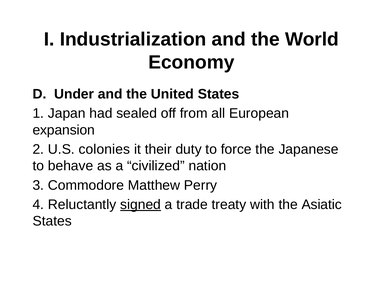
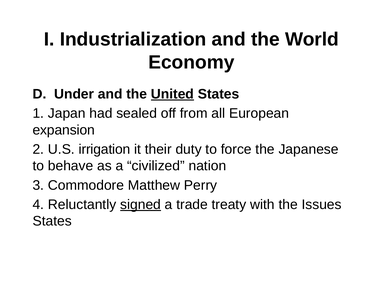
United underline: none -> present
colonies: colonies -> irrigation
Asiatic: Asiatic -> Issues
